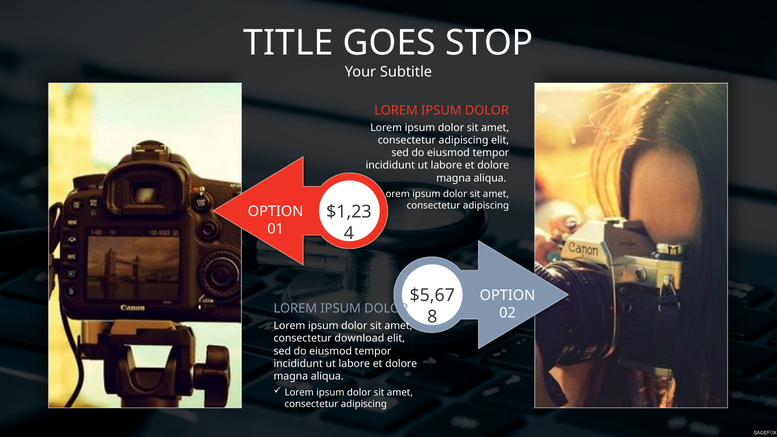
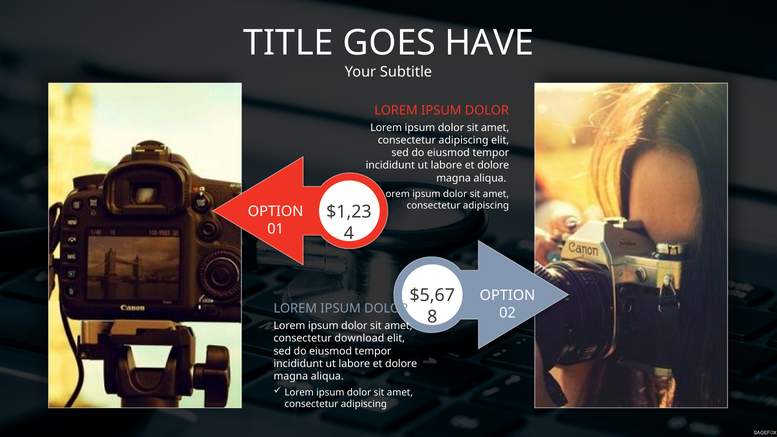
STOP: STOP -> HAVE
